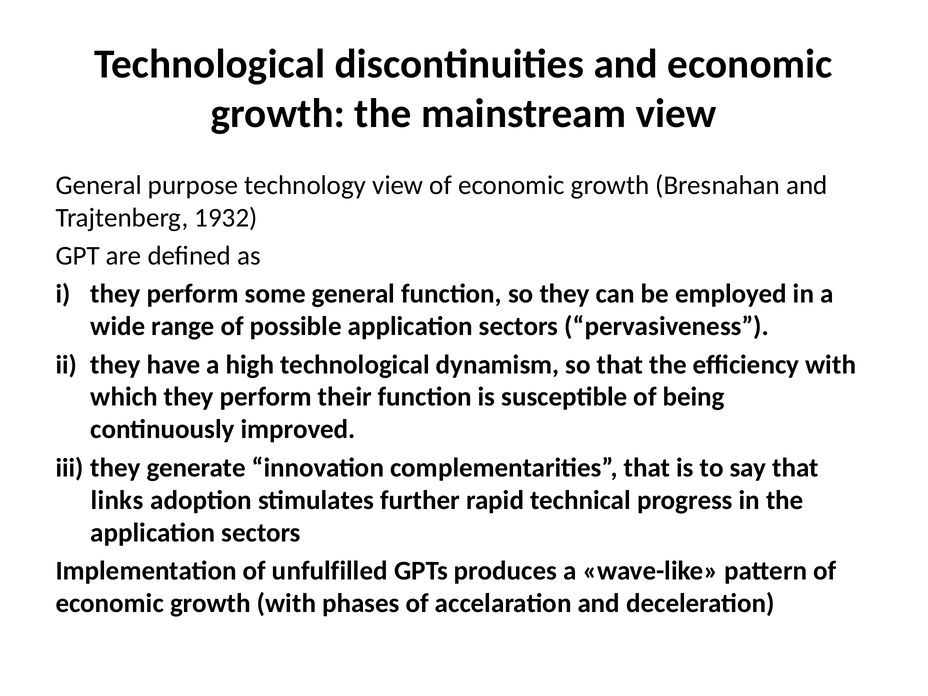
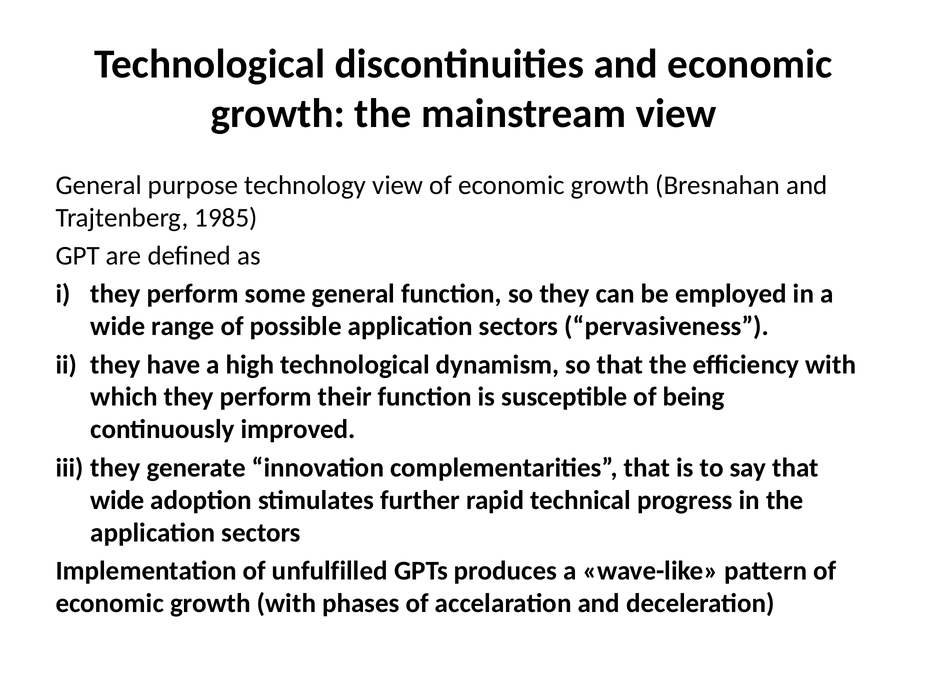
1932: 1932 -> 1985
links at (117, 500): links -> wide
